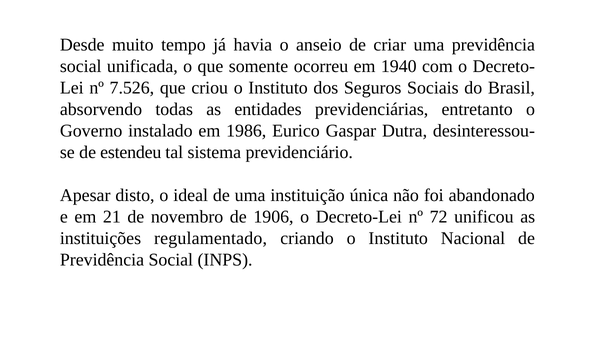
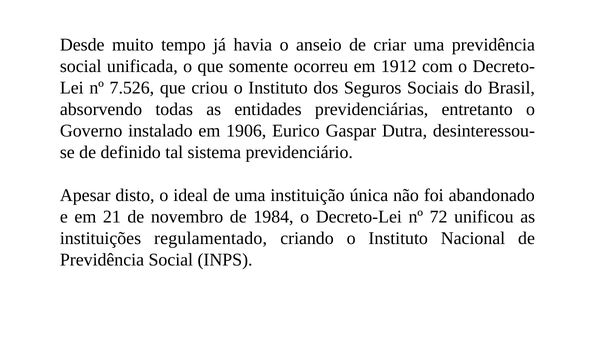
1940: 1940 -> 1912
1986: 1986 -> 1906
estendeu: estendeu -> definido
1906: 1906 -> 1984
